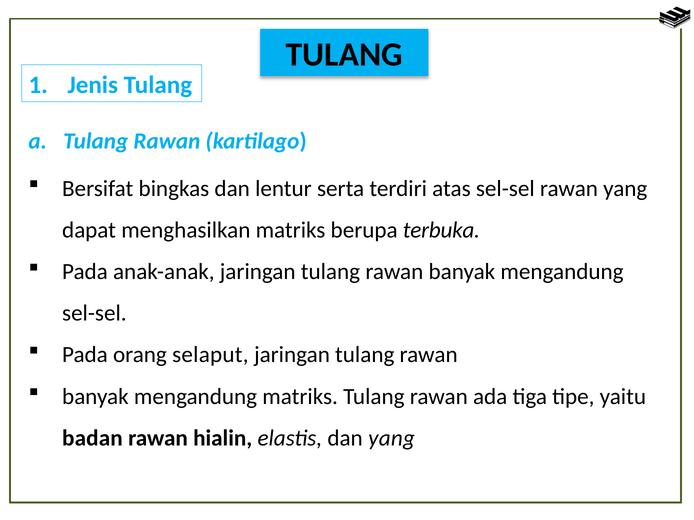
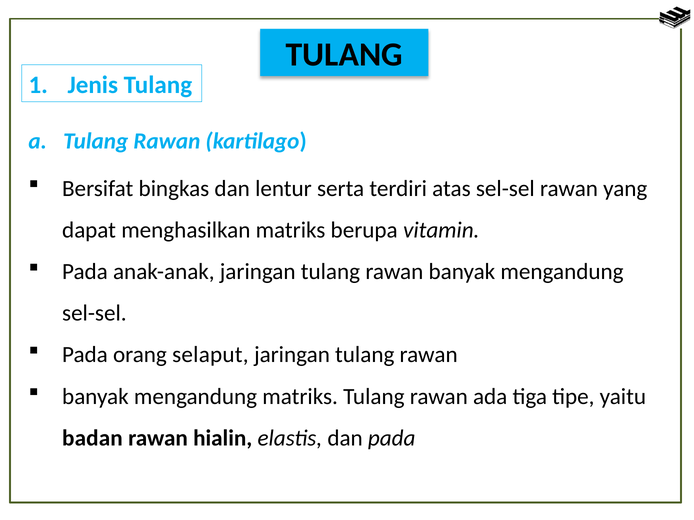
terbuka: terbuka -> vitamin
dan yang: yang -> pada
